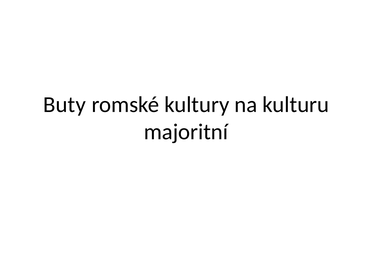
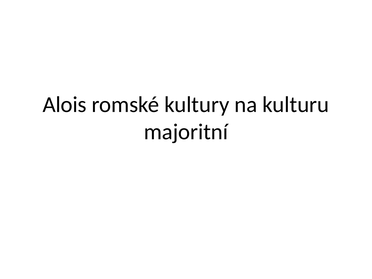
Buty: Buty -> Alois
